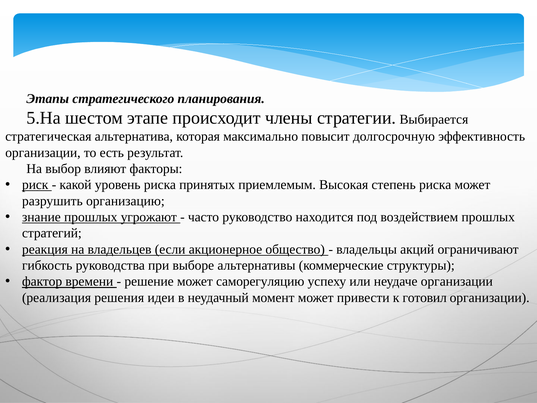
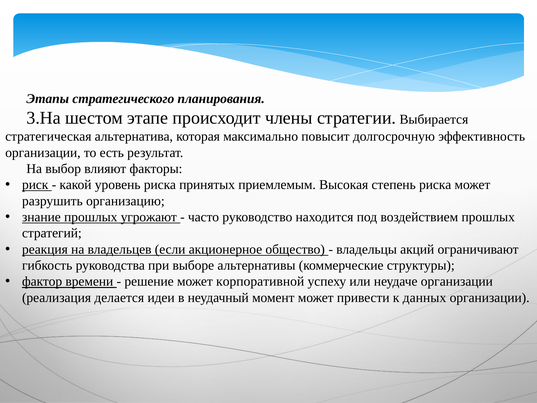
5.На: 5.На -> 3.На
саморегуляцию: саморегуляцию -> корпоративной
решения: решения -> делается
готовил: готовил -> данных
